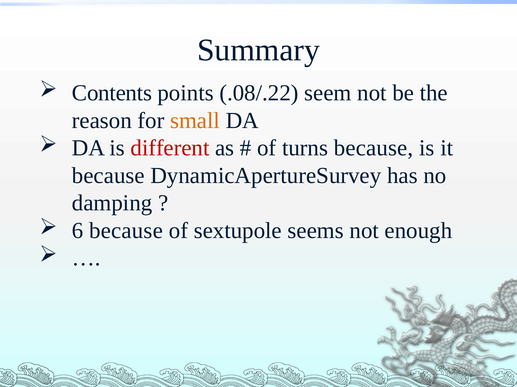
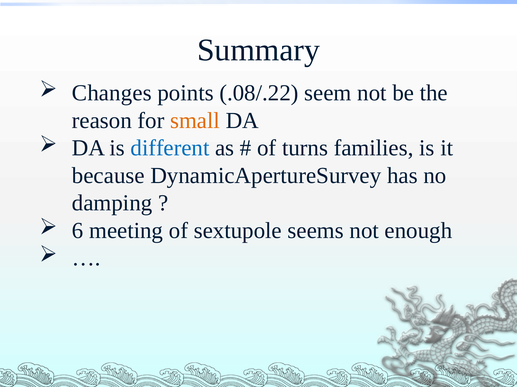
Contents: Contents -> Changes
different colour: red -> blue
turns because: because -> families
6 because: because -> meeting
